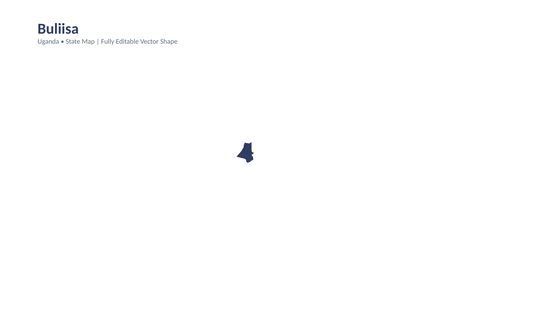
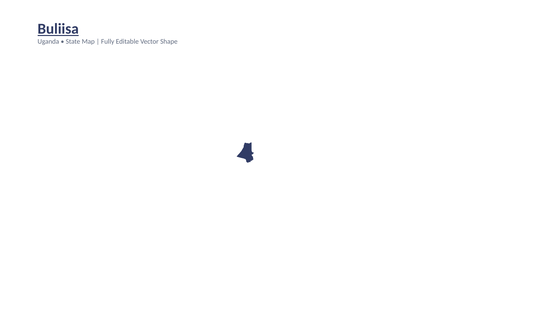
Buliisa underline: none -> present
